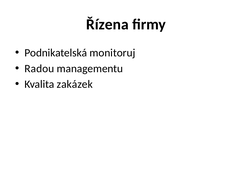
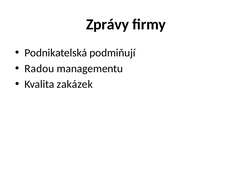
Řízena: Řízena -> Zprávy
monitoruj: monitoruj -> podmiňují
